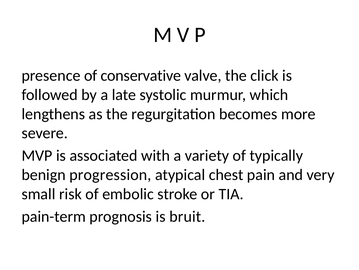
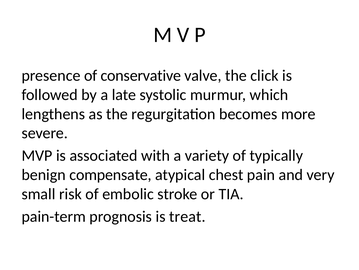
progression: progression -> compensate
bruit: bruit -> treat
